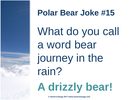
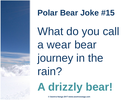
word: word -> wear
